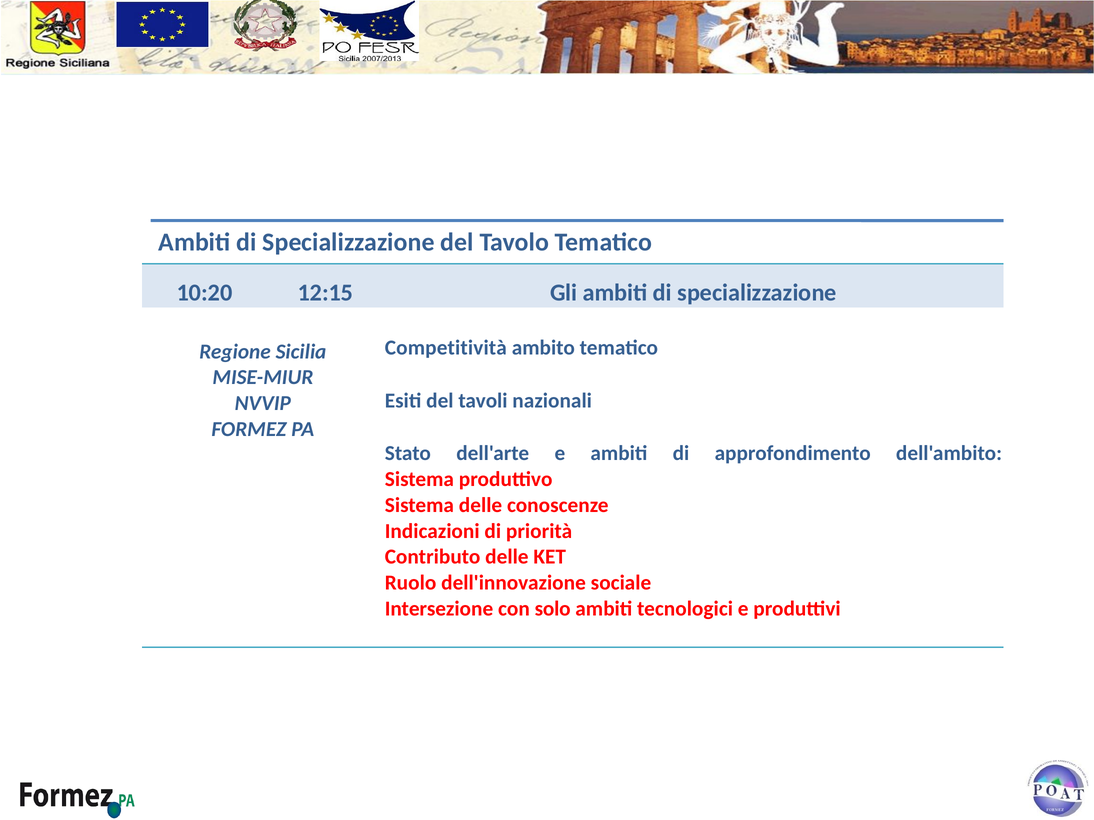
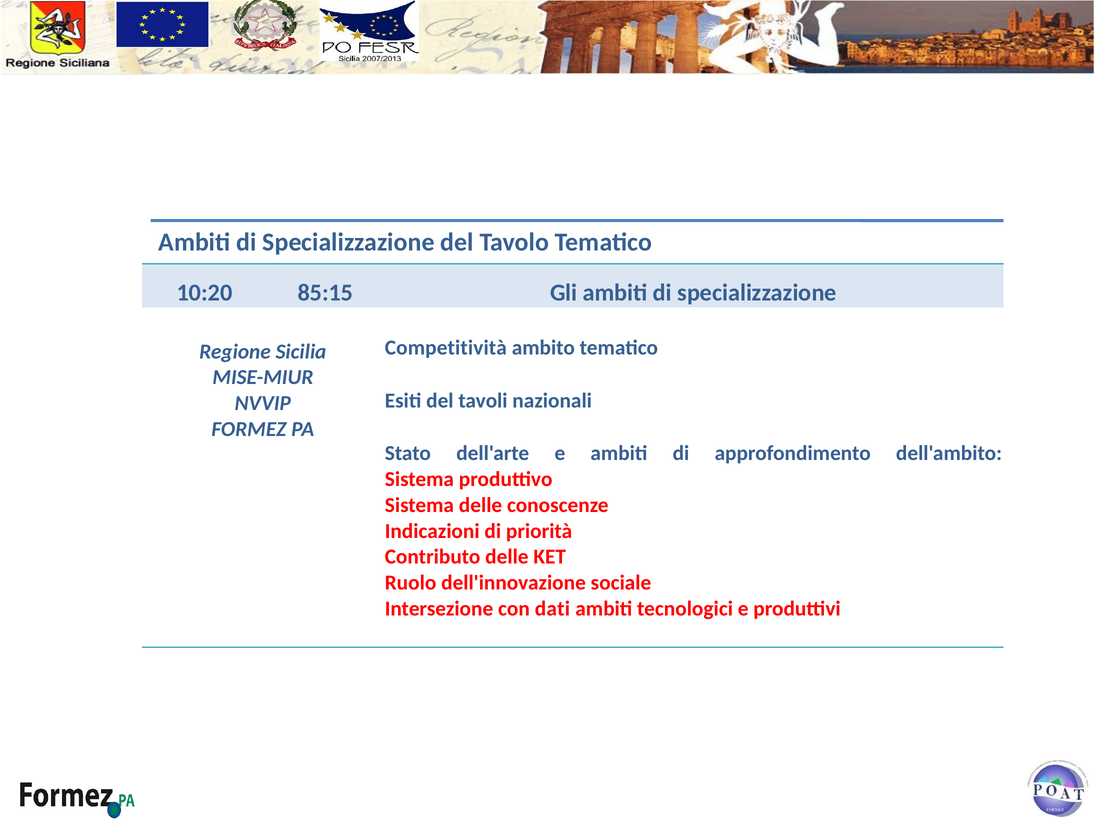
12:15: 12:15 -> 85:15
solo: solo -> dati
